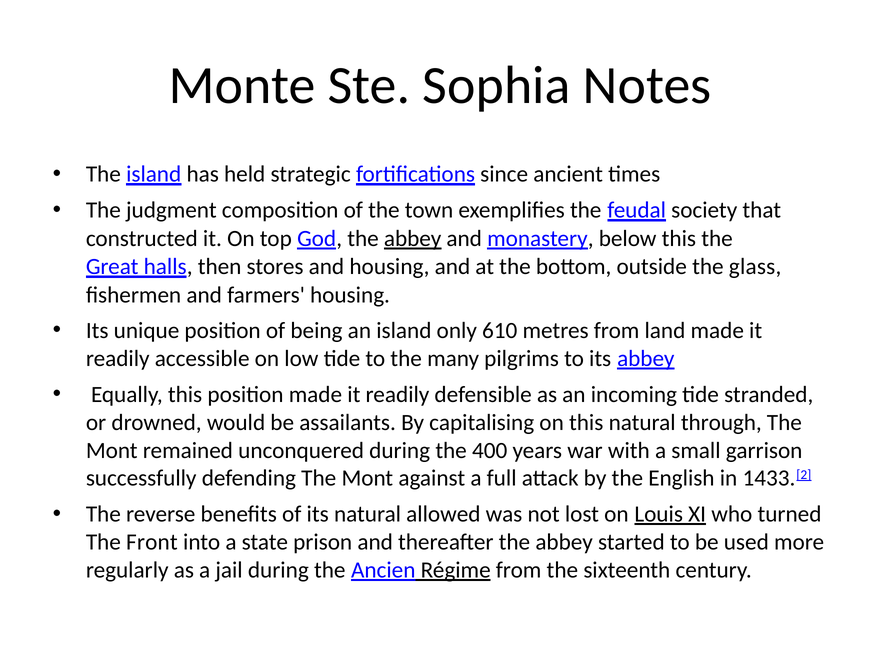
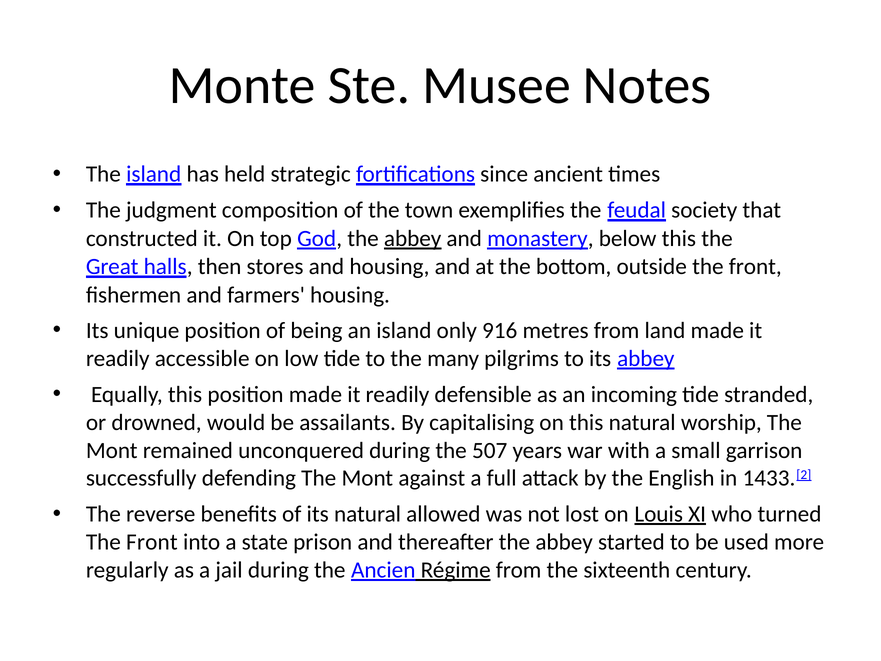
Sophia: Sophia -> Musee
outside the glass: glass -> front
610: 610 -> 916
through: through -> worship
400: 400 -> 507
